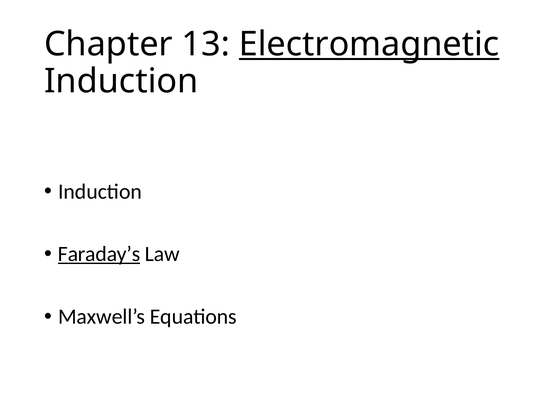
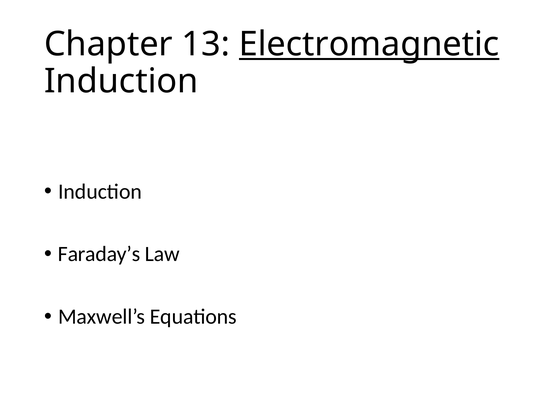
Faraday’s underline: present -> none
